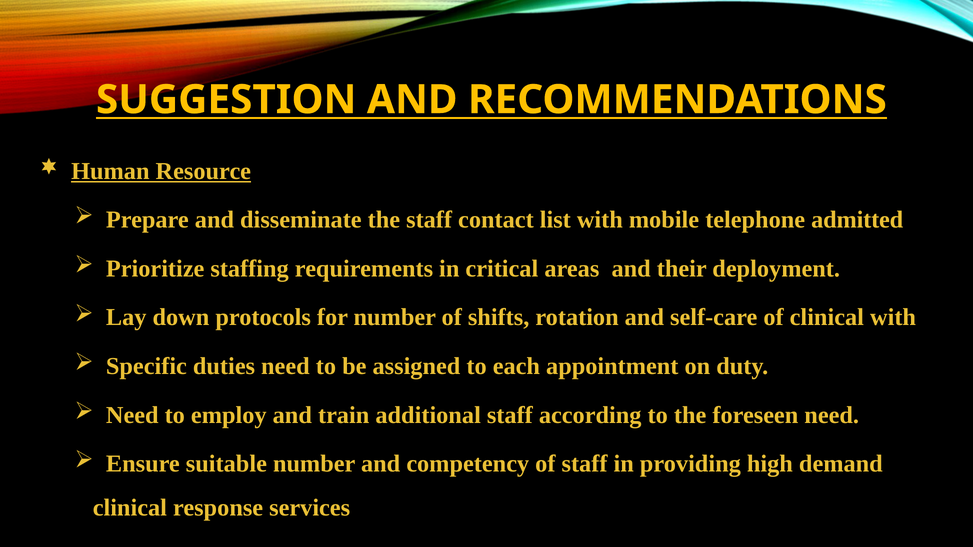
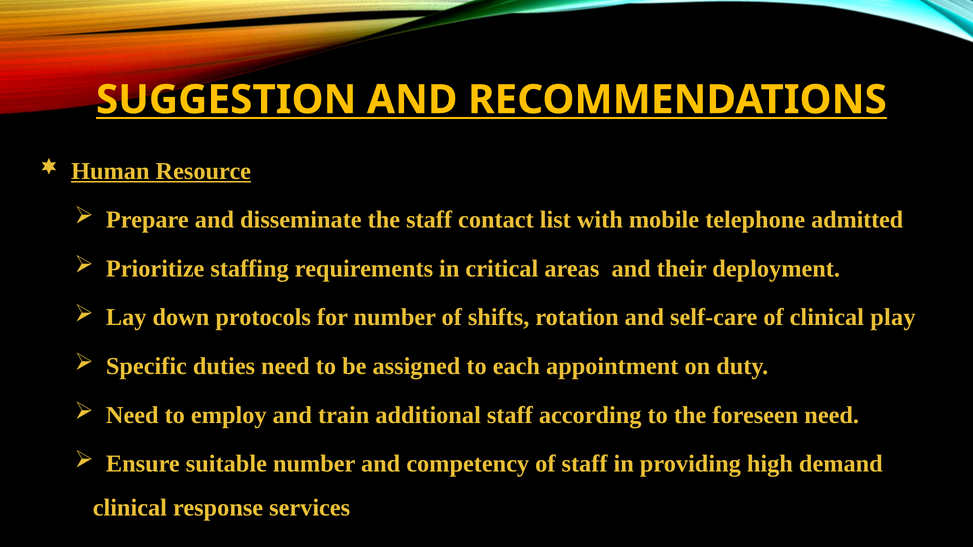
clinical with: with -> play
